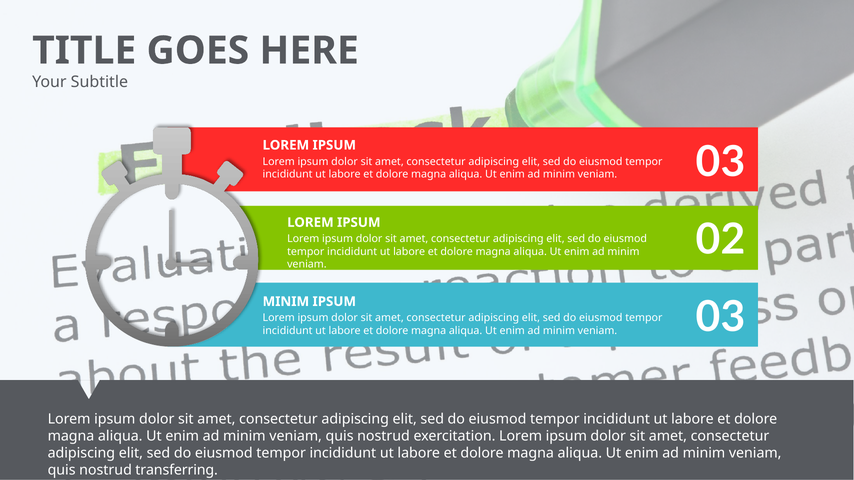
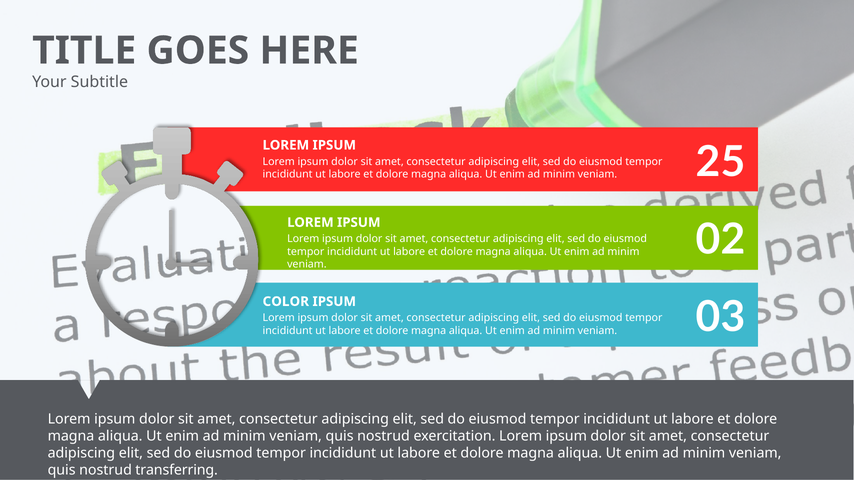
veniam 03: 03 -> 25
MINIM at (286, 302): MINIM -> COLOR
